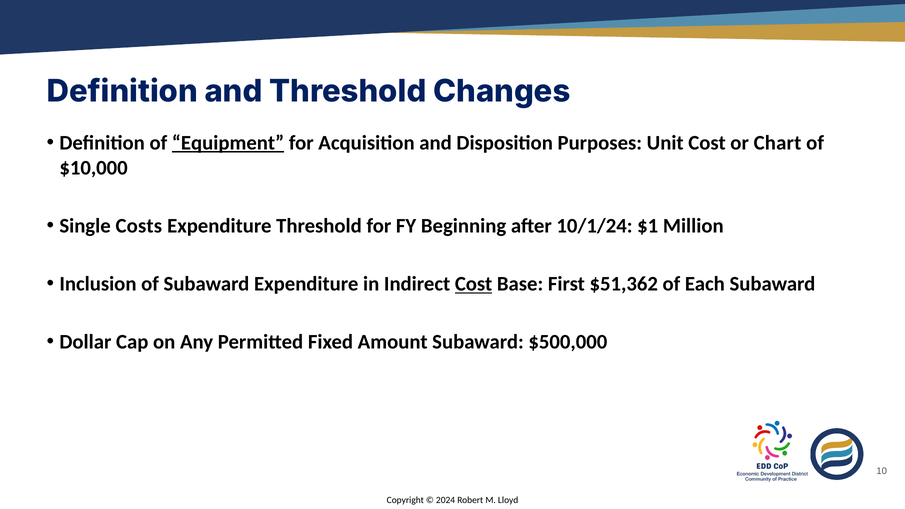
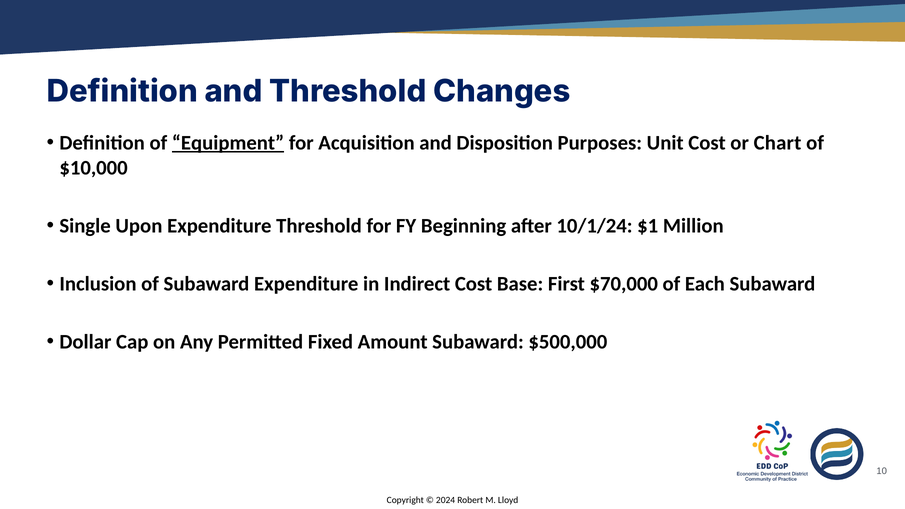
Costs: Costs -> Upon
Cost at (474, 284) underline: present -> none
$51,362: $51,362 -> $70,000
